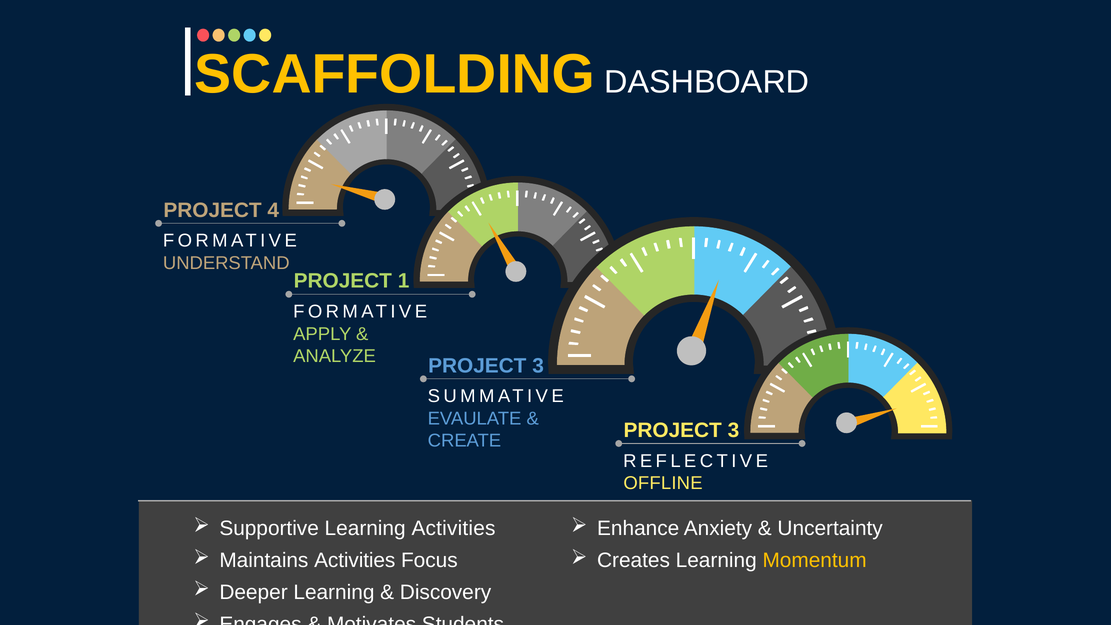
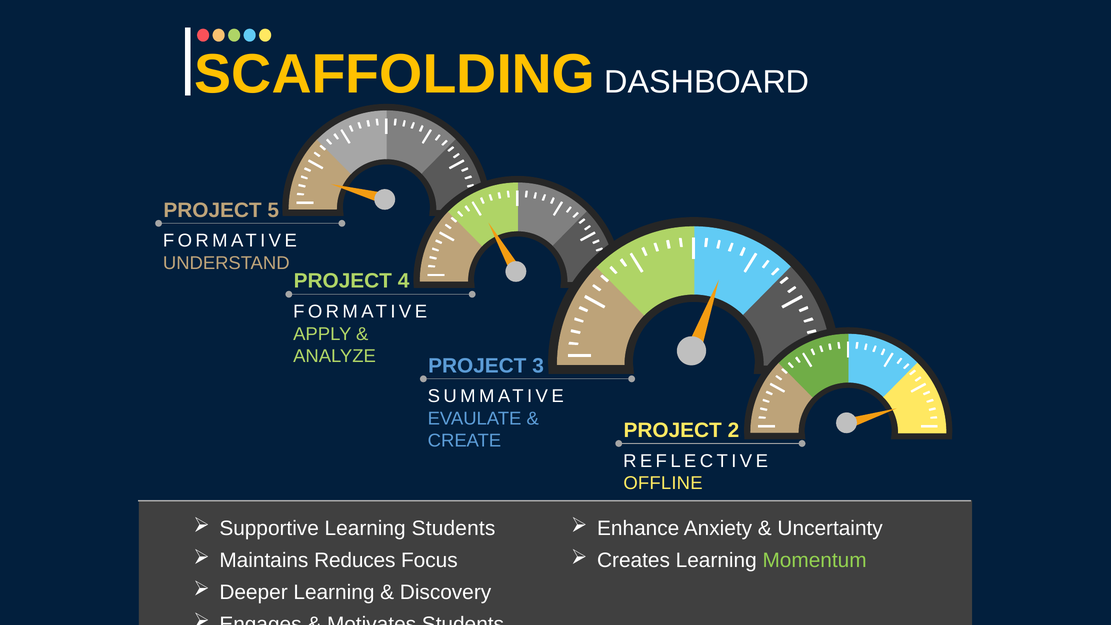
4: 4 -> 5
1: 1 -> 4
3 at (733, 430): 3 -> 2
Learning Activities: Activities -> Students
Maintains Activities: Activities -> Reduces
Momentum colour: yellow -> light green
